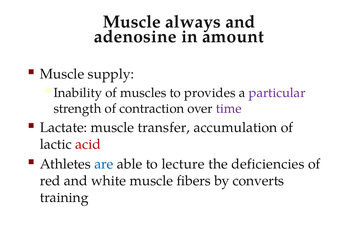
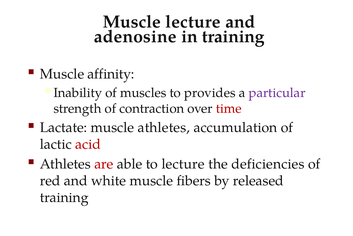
Muscle always: always -> lecture
in amount: amount -> training
supply: supply -> affinity
time colour: purple -> red
muscle transfer: transfer -> athletes
are colour: blue -> red
converts: converts -> released
